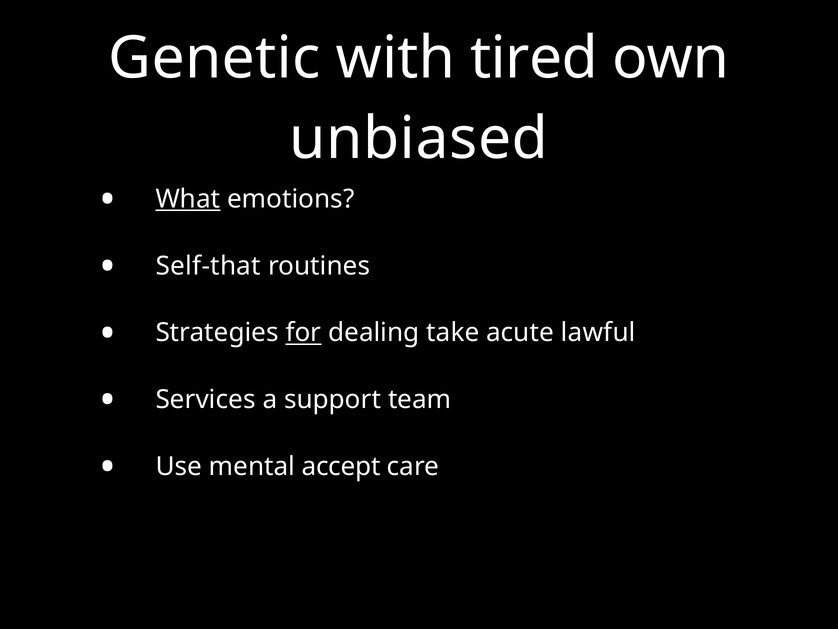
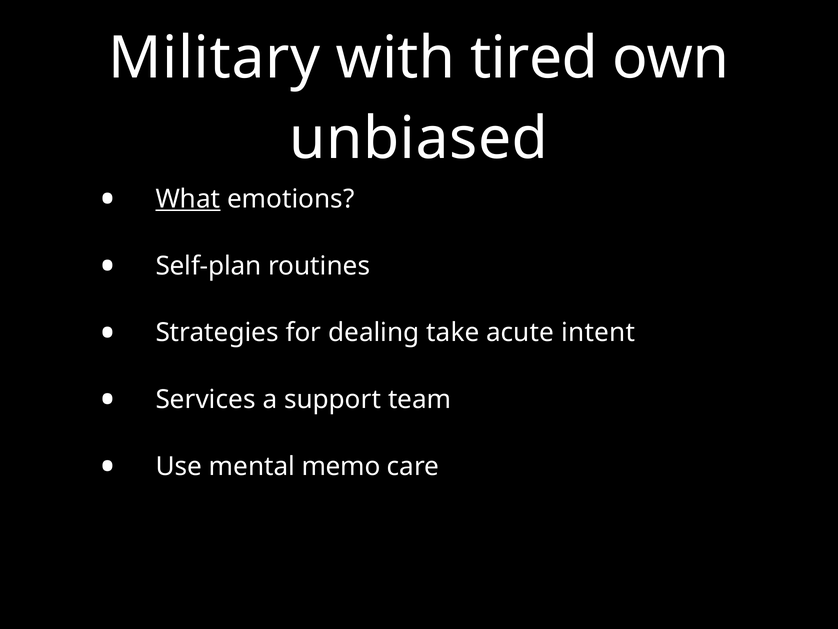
Genetic: Genetic -> Military
Self-that: Self-that -> Self-plan
for underline: present -> none
lawful: lawful -> intent
accept: accept -> memo
